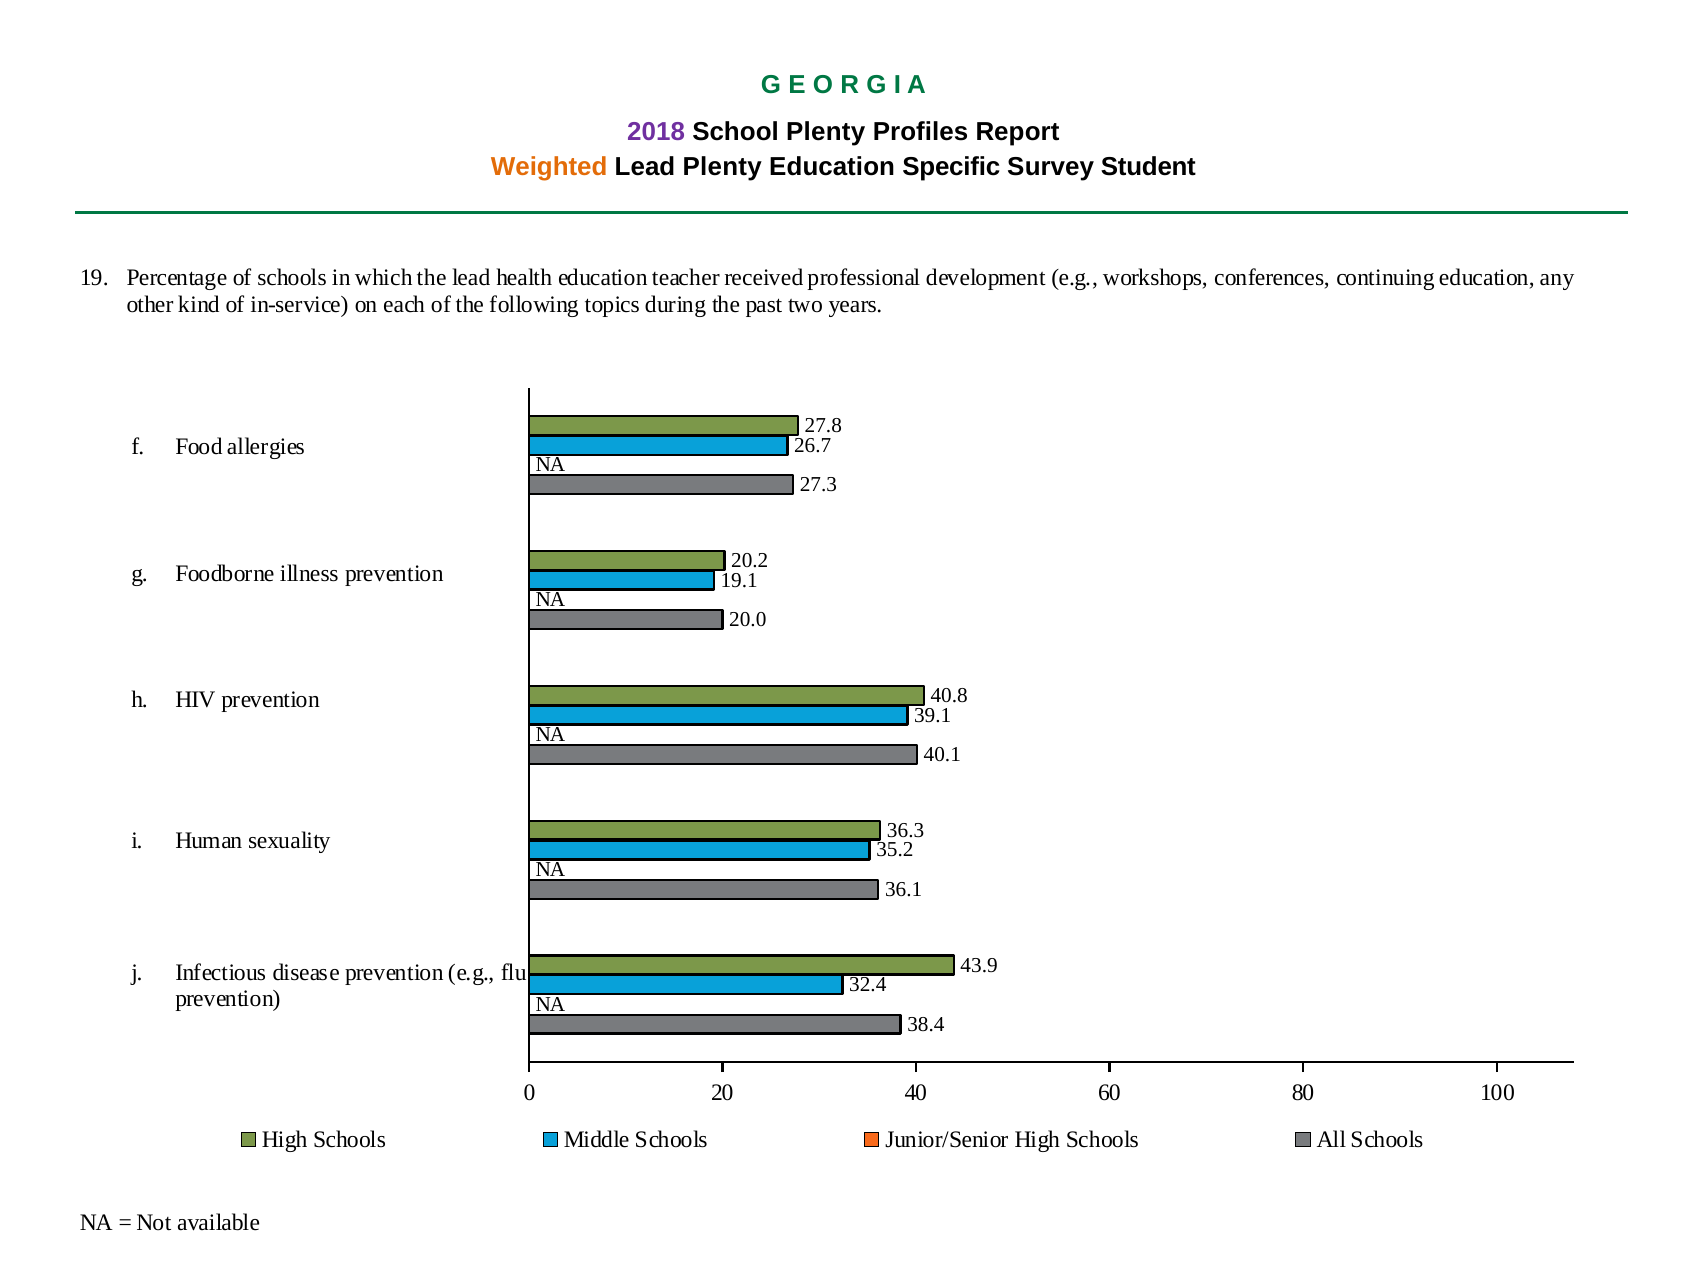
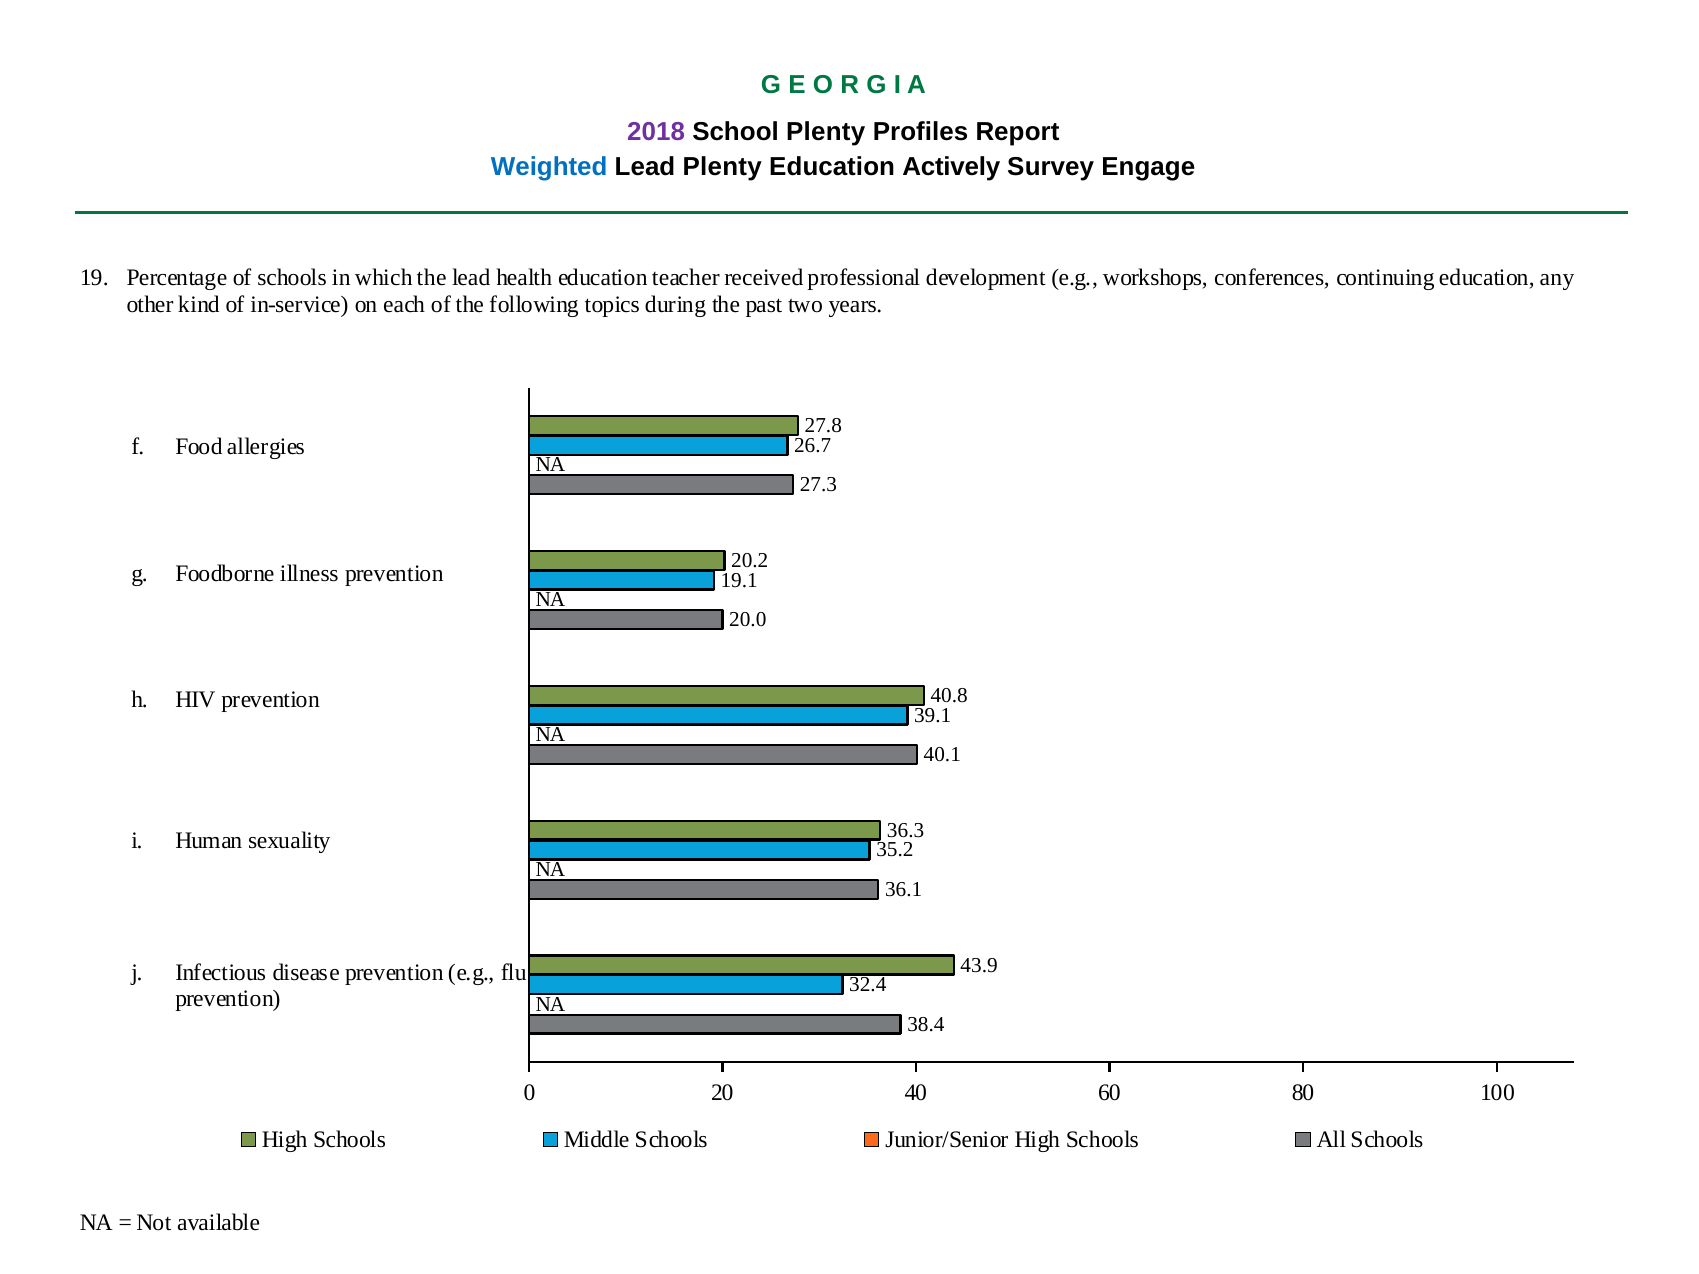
Weighted colour: orange -> blue
Specific: Specific -> Actively
Student: Student -> Engage
